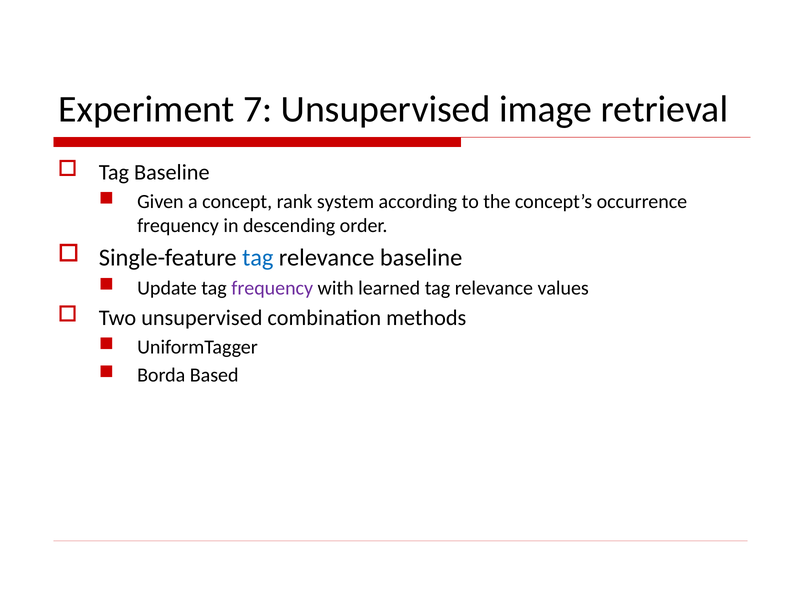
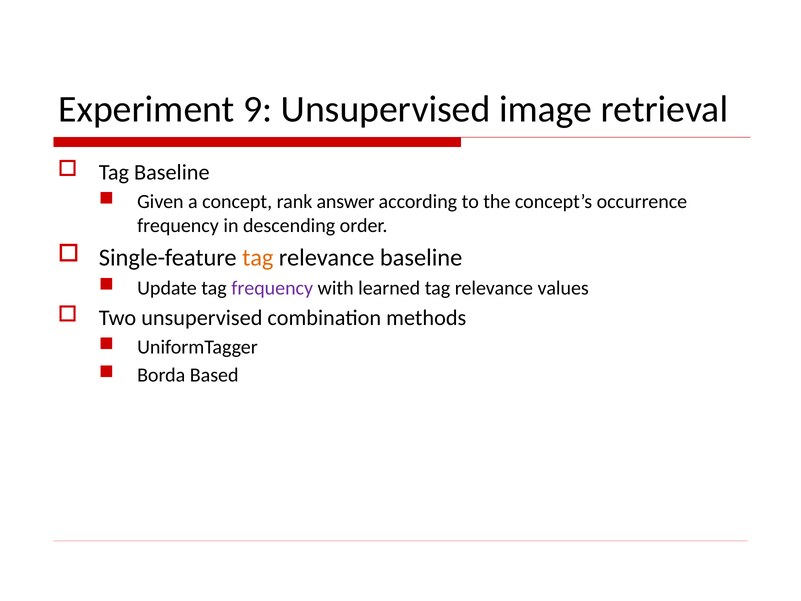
7: 7 -> 9
system: system -> answer
tag at (258, 258) colour: blue -> orange
